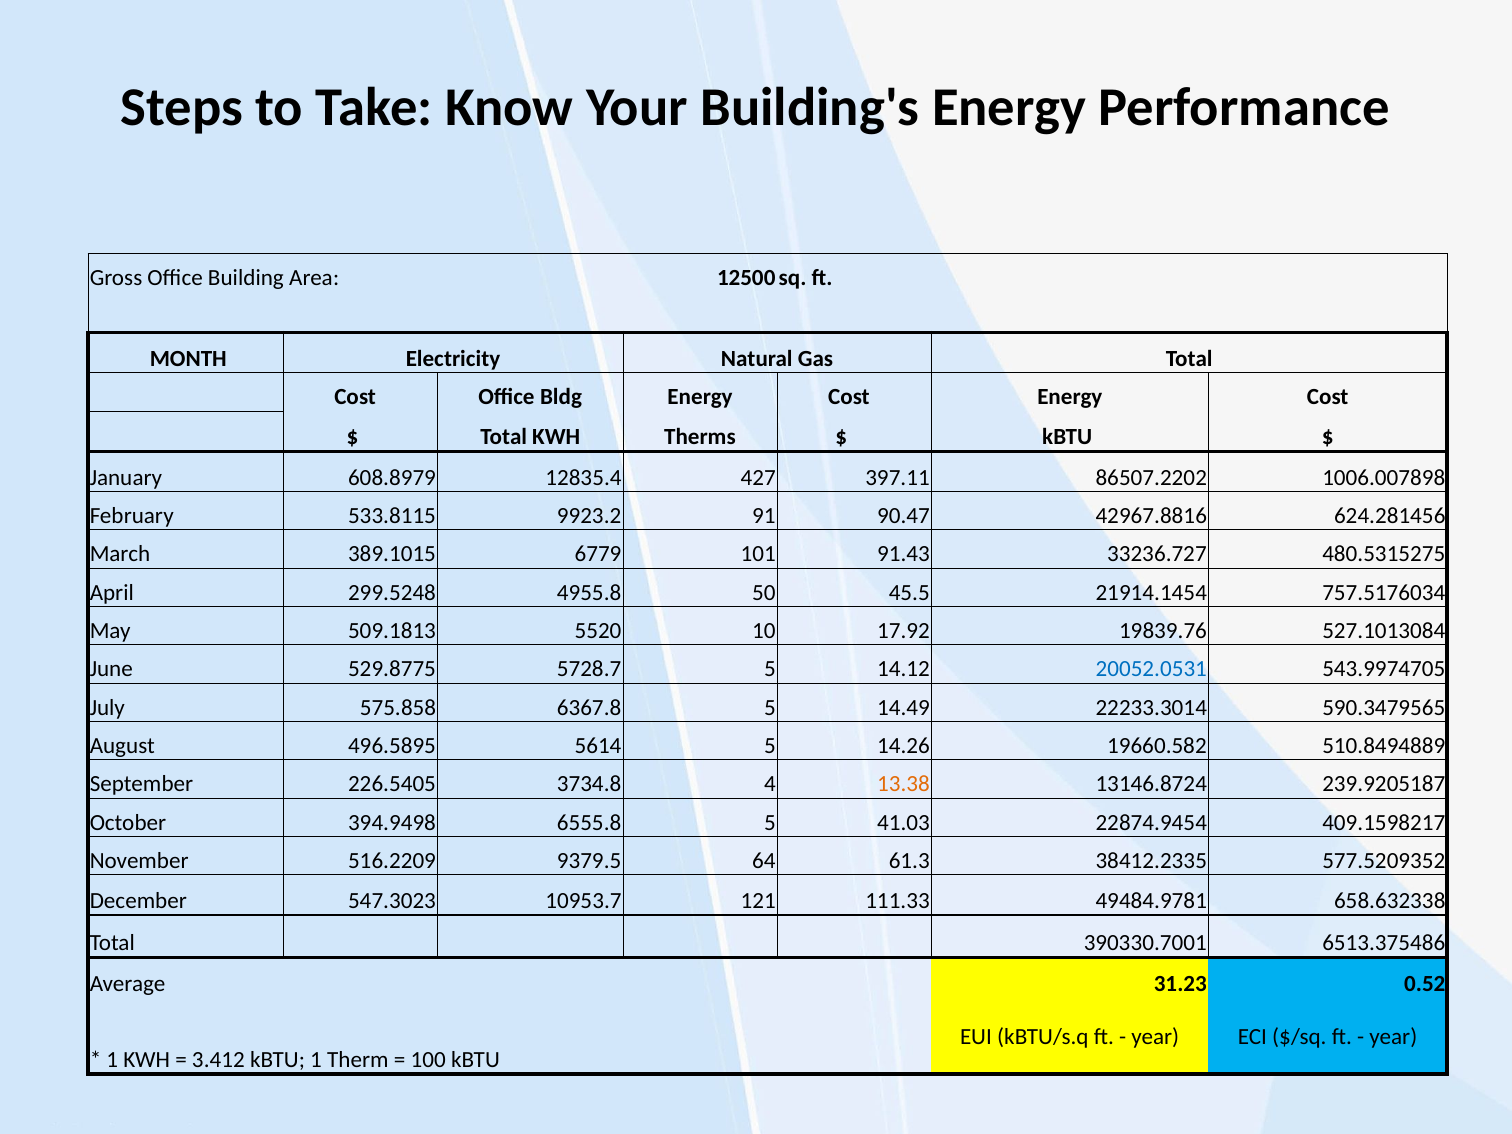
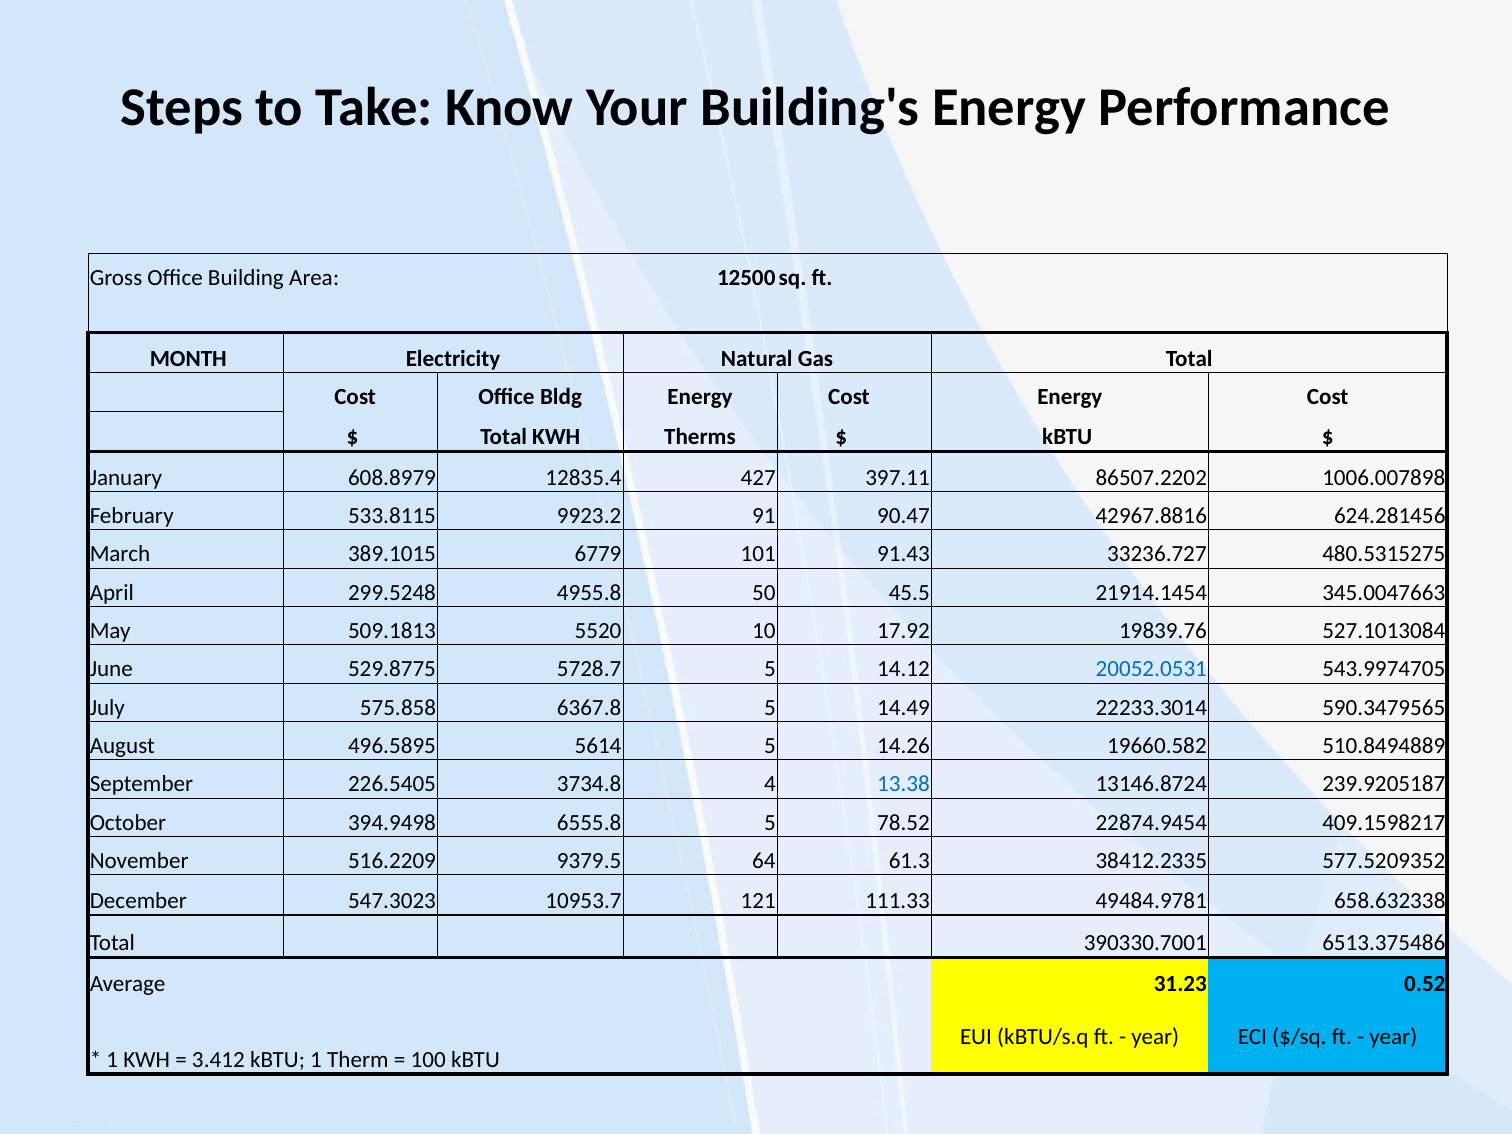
757.5176034: 757.5176034 -> 345.0047663
13.38 colour: orange -> blue
41.03: 41.03 -> 78.52
